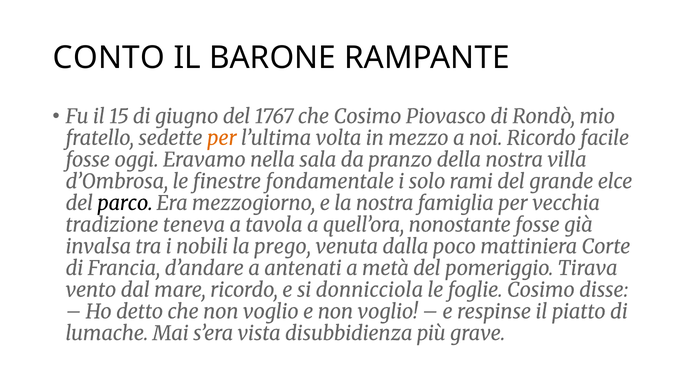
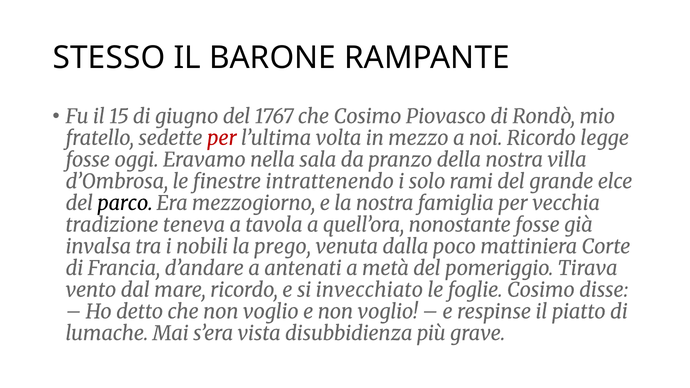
CONTO: CONTO -> STESSO
per at (222, 138) colour: orange -> red
facile: facile -> legge
fondamentale: fondamentale -> intrattenendo
donnicciola: donnicciola -> invecchiato
